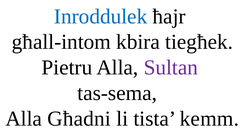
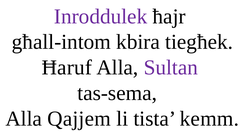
Inroddulek colour: blue -> purple
Pietru: Pietru -> Ħaruf
Għadni: Għadni -> Qajjem
